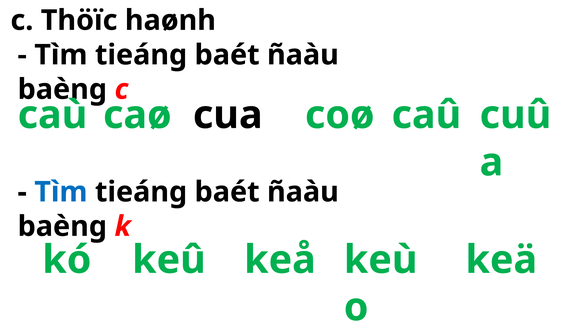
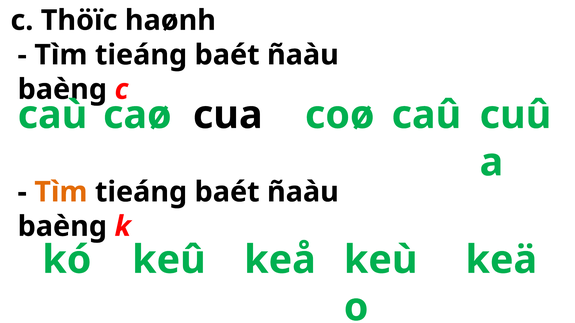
Tìm at (61, 192) colour: blue -> orange
